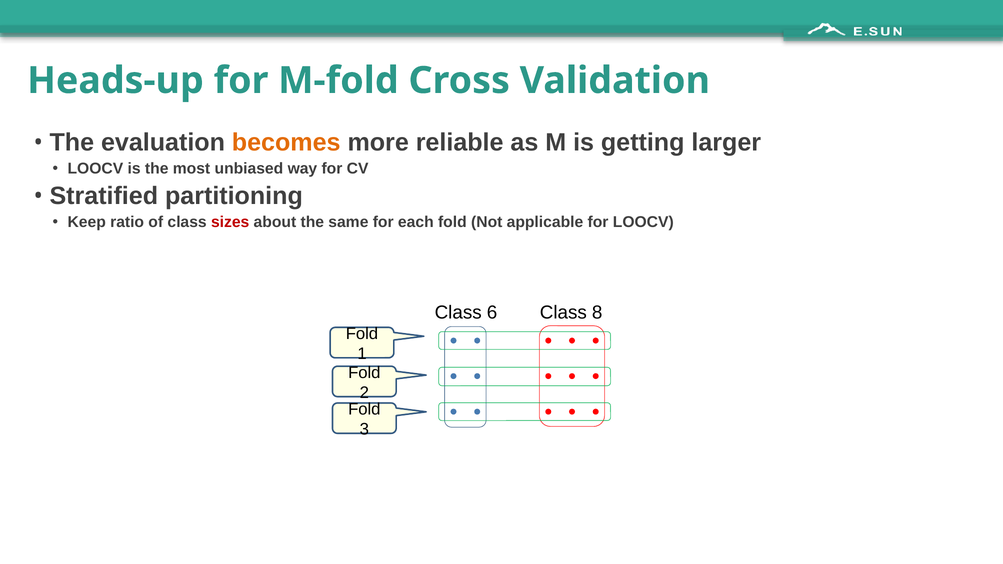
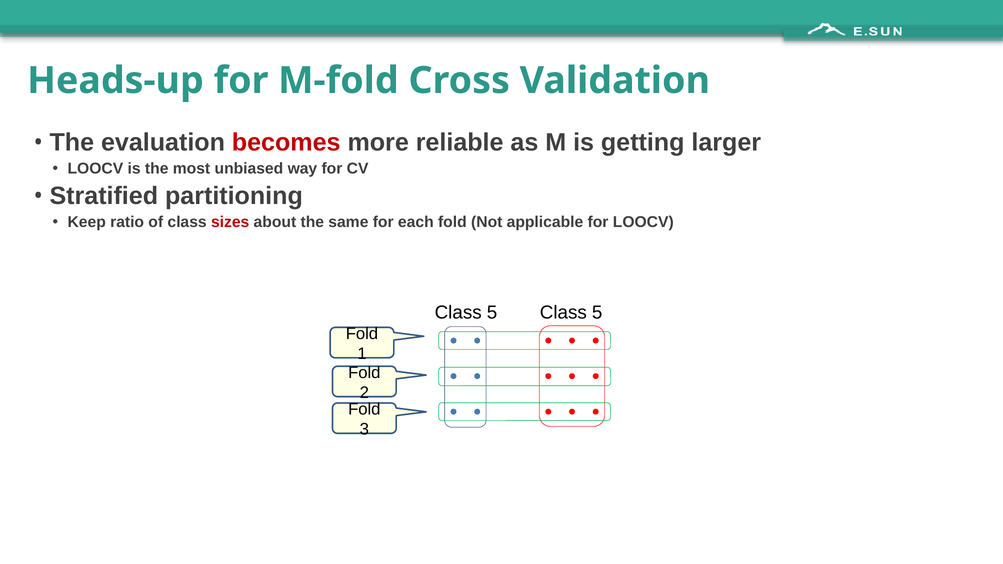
becomes colour: orange -> red
6 at (492, 313): 6 -> 5
8 at (597, 313): 8 -> 5
